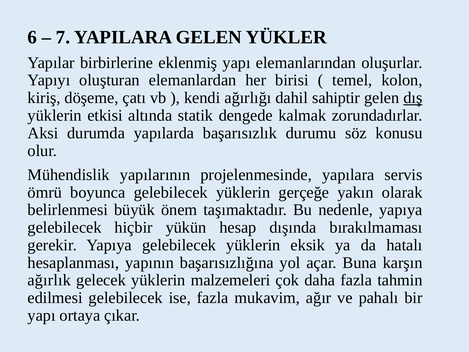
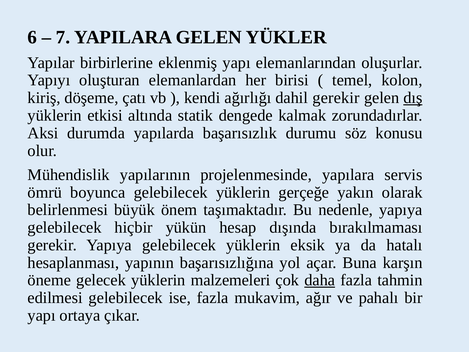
dahil sahiptir: sahiptir -> gerekir
ağırlık: ağırlık -> öneme
daha underline: none -> present
